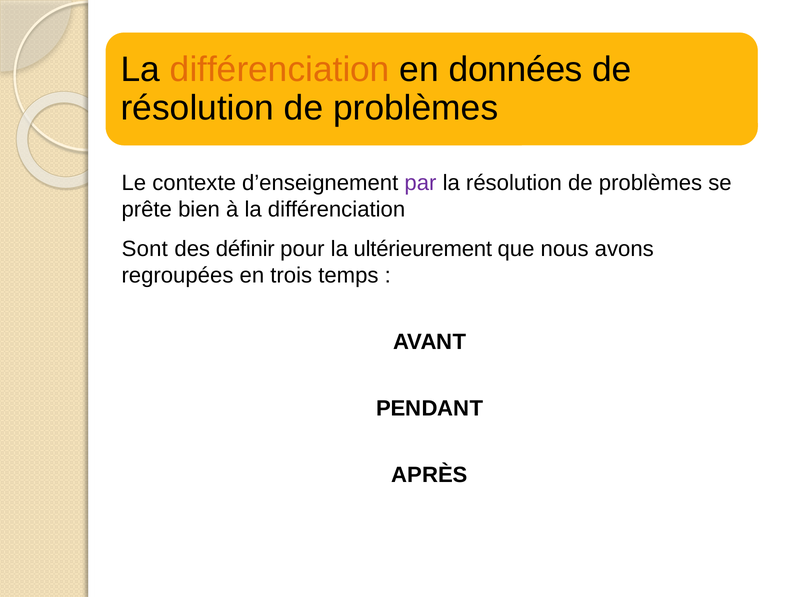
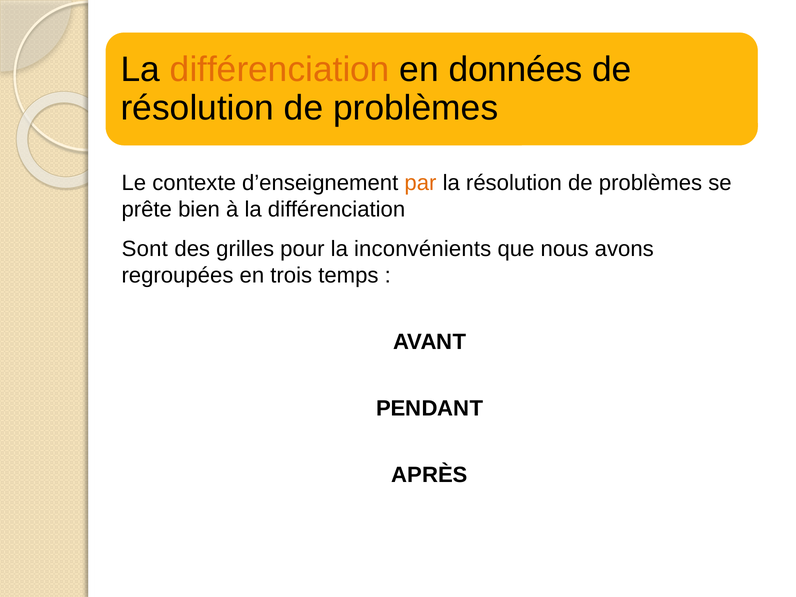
par colour: purple -> orange
définir: définir -> grilles
ultérieurement: ultérieurement -> inconvénients
